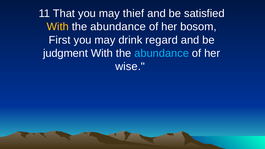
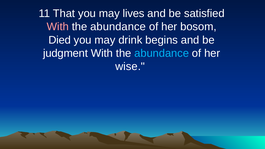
thief: thief -> lives
With at (58, 27) colour: yellow -> pink
First: First -> Died
regard: regard -> begins
